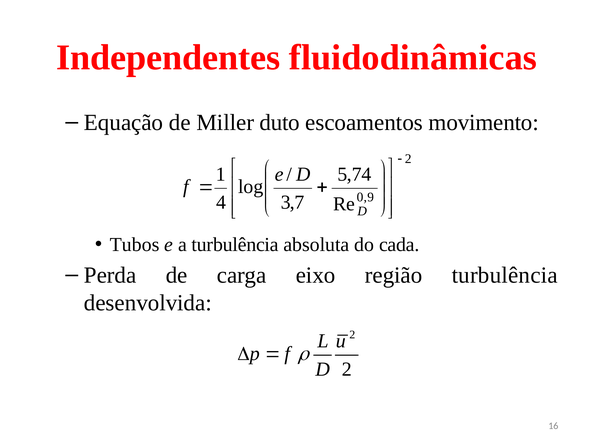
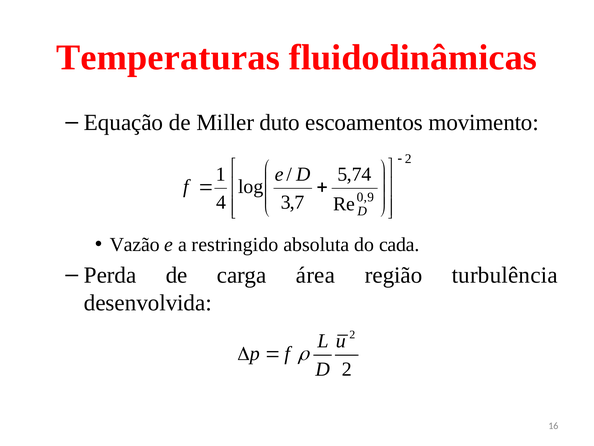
Independentes: Independentes -> Temperaturas
Tubos: Tubos -> Vazão
a turbulência: turbulência -> restringido
eixo: eixo -> área
